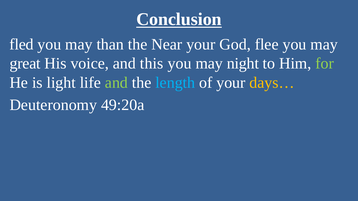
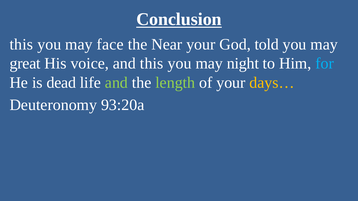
fled at (22, 45): fled -> this
than: than -> face
flee: flee -> told
for colour: light green -> light blue
light: light -> dead
length colour: light blue -> light green
49:20a: 49:20a -> 93:20a
